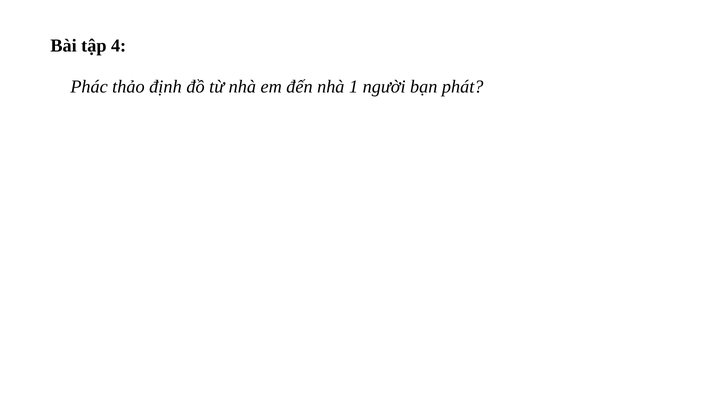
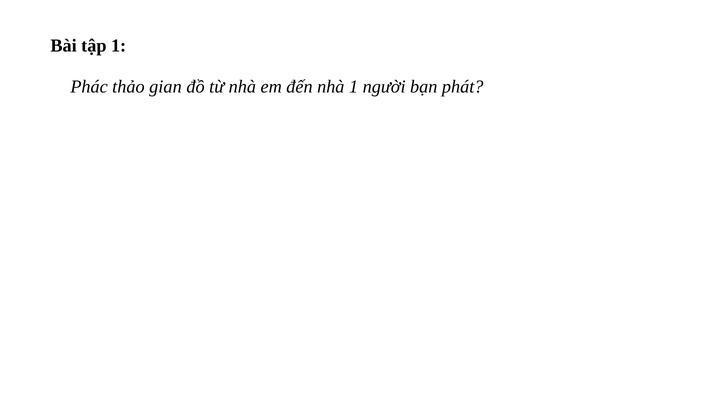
tập 4: 4 -> 1
định: định -> gian
